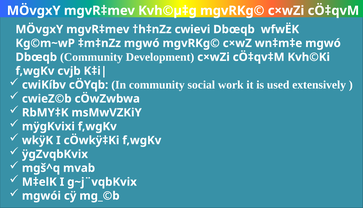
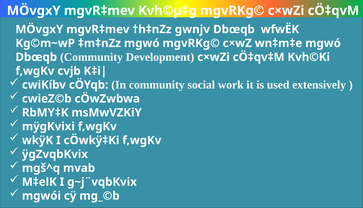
cwievi: cwievi -> gwnjv
